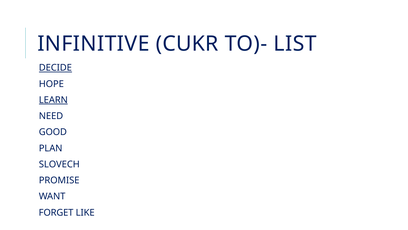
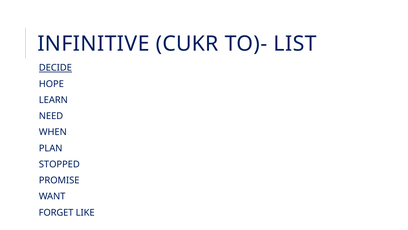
LEARN underline: present -> none
GOOD: GOOD -> WHEN
SLOVECH: SLOVECH -> STOPPED
